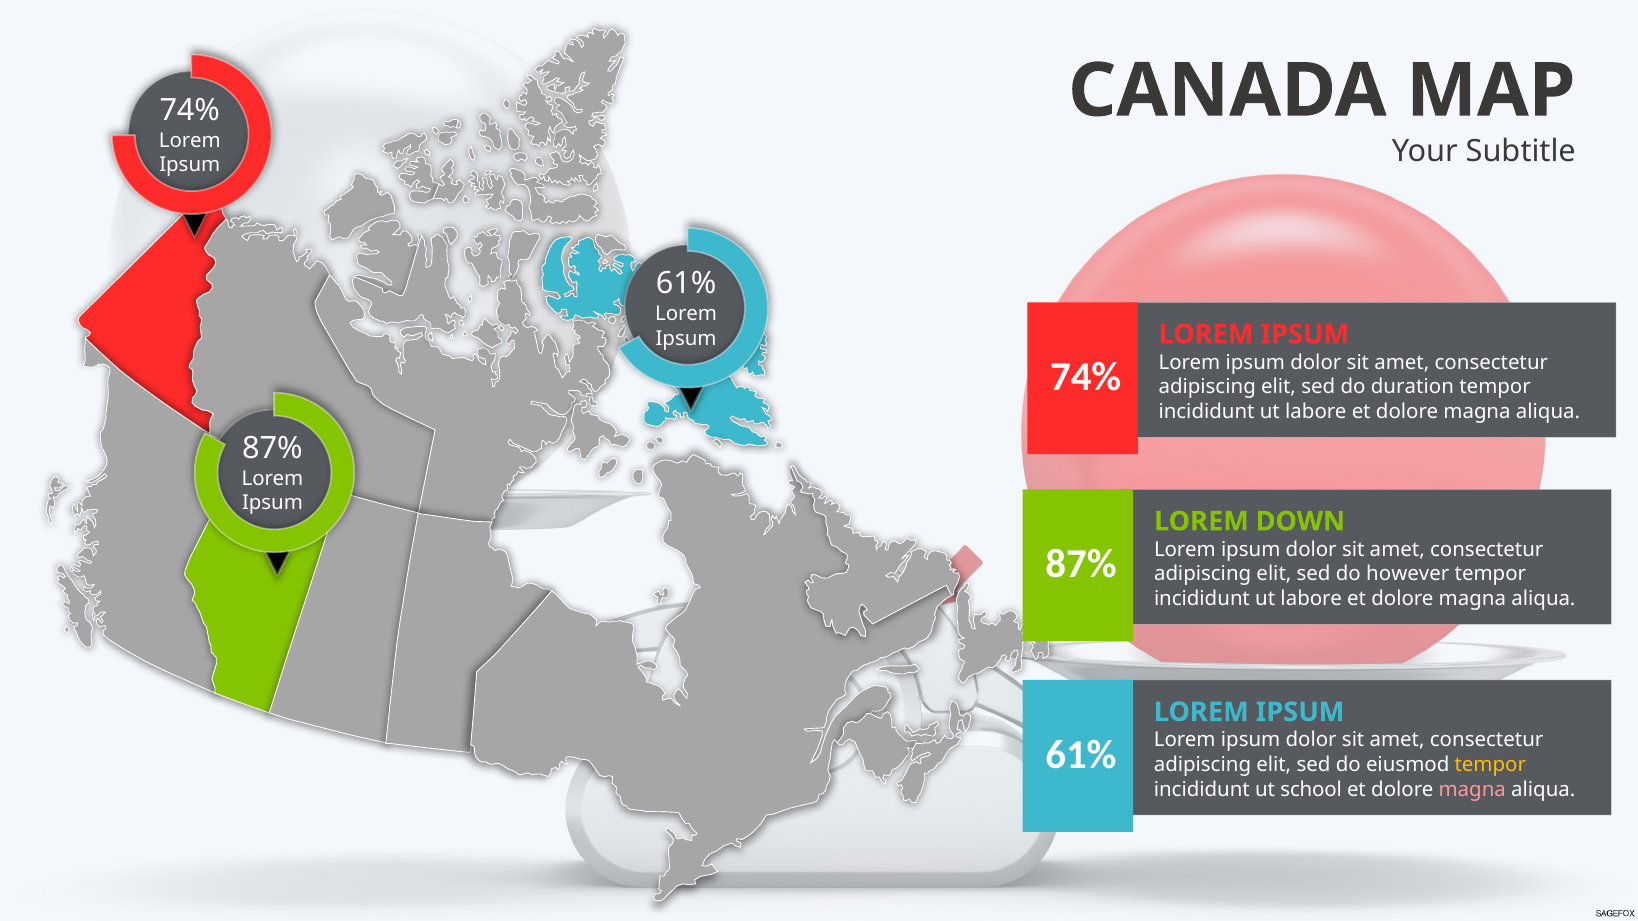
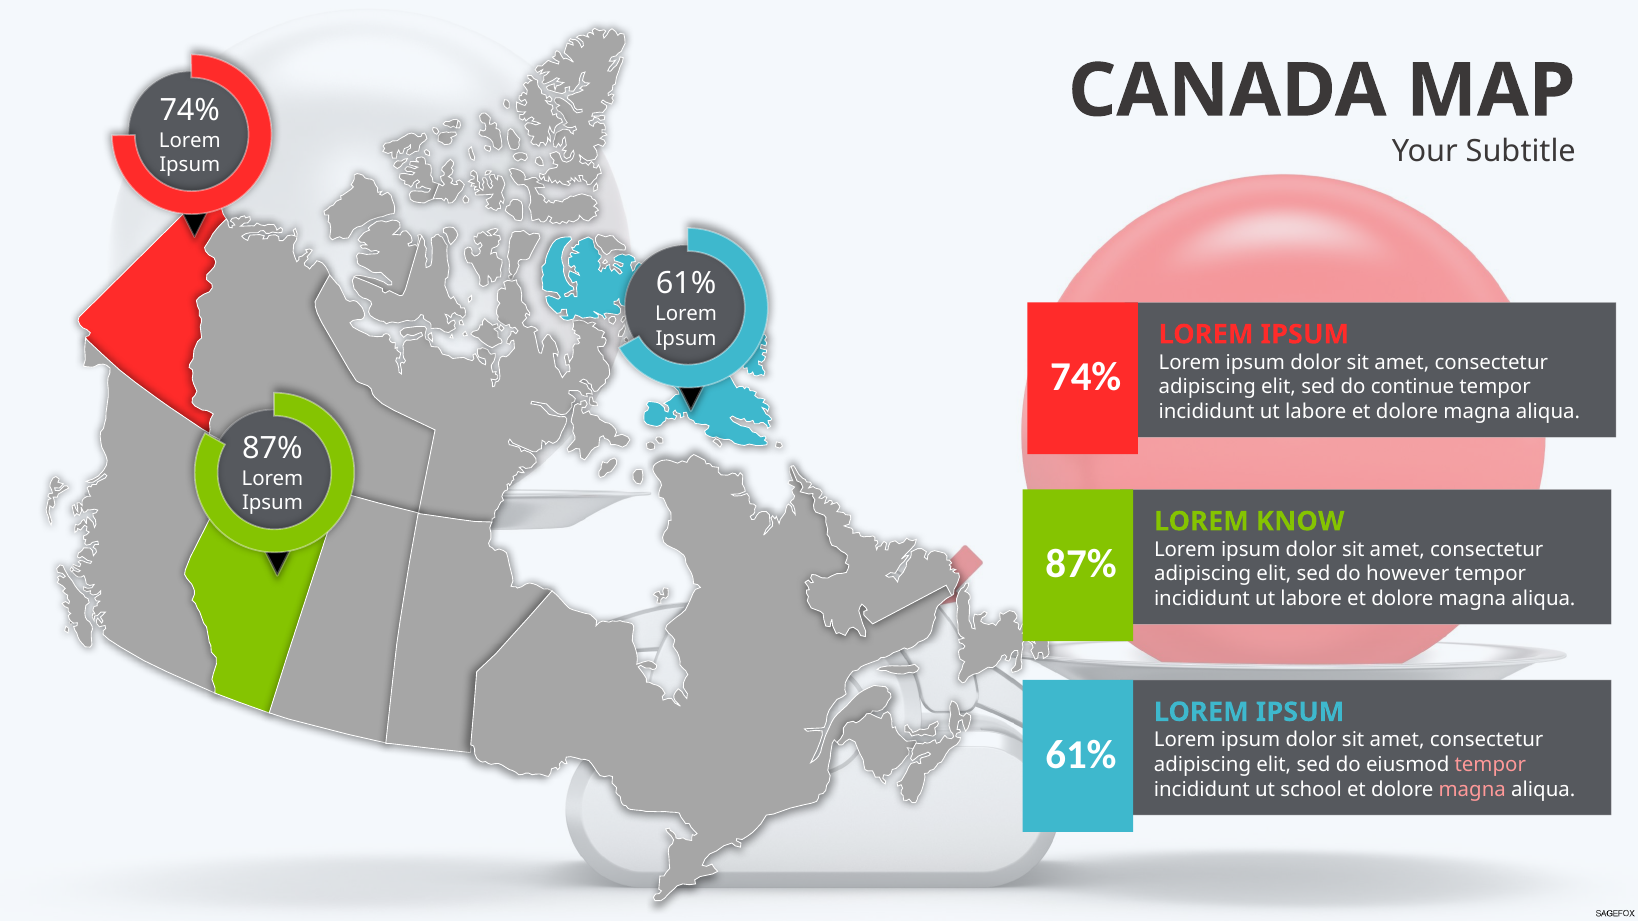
duration: duration -> continue
DOWN: DOWN -> KNOW
tempor at (1490, 765) colour: yellow -> pink
